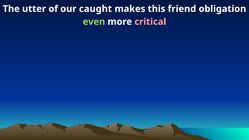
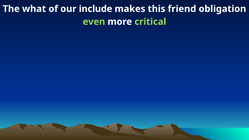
utter: utter -> what
caught: caught -> include
critical colour: pink -> light green
